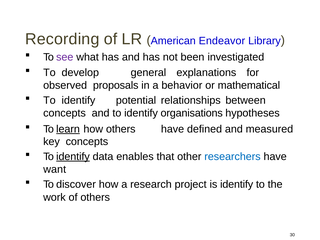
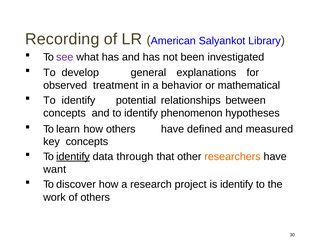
Endeavor: Endeavor -> Salyankot
proposals: proposals -> treatment
organisations: organisations -> phenomenon
learn underline: present -> none
enables: enables -> through
researchers colour: blue -> orange
